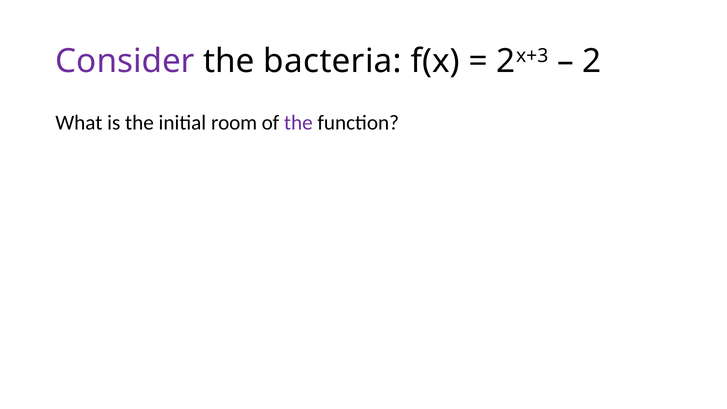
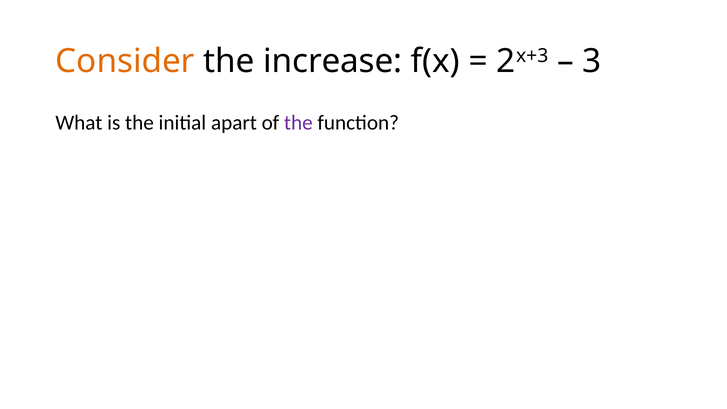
Consider colour: purple -> orange
bacteria: bacteria -> increase
2: 2 -> 3
room: room -> apart
